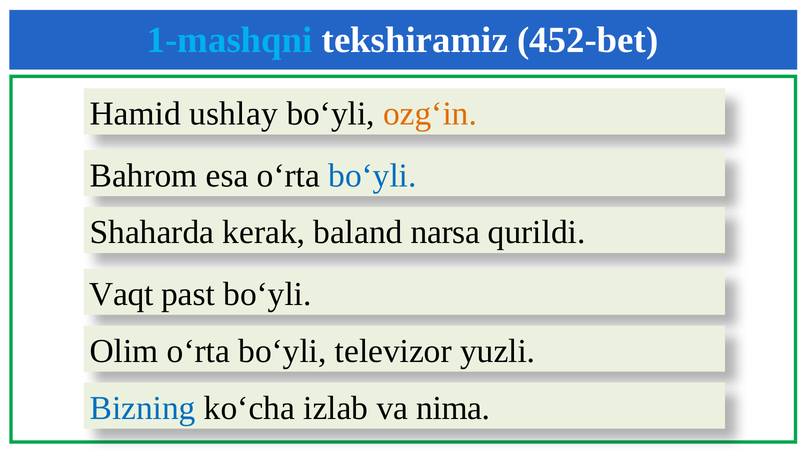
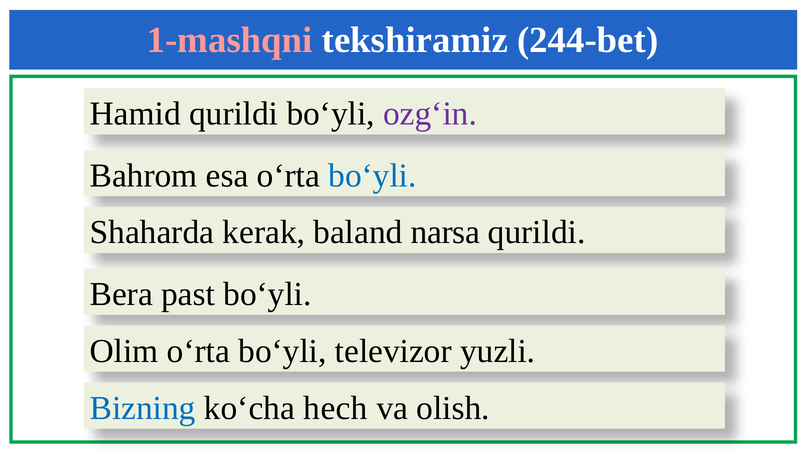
1-mashqni colour: light blue -> pink
452-bet: 452-bet -> 244-bet
Hamid ushlay: ushlay -> qurildi
ozg‘in colour: orange -> purple
Vaqt: Vaqt -> Bera
izlab: izlab -> hech
nima: nima -> olish
